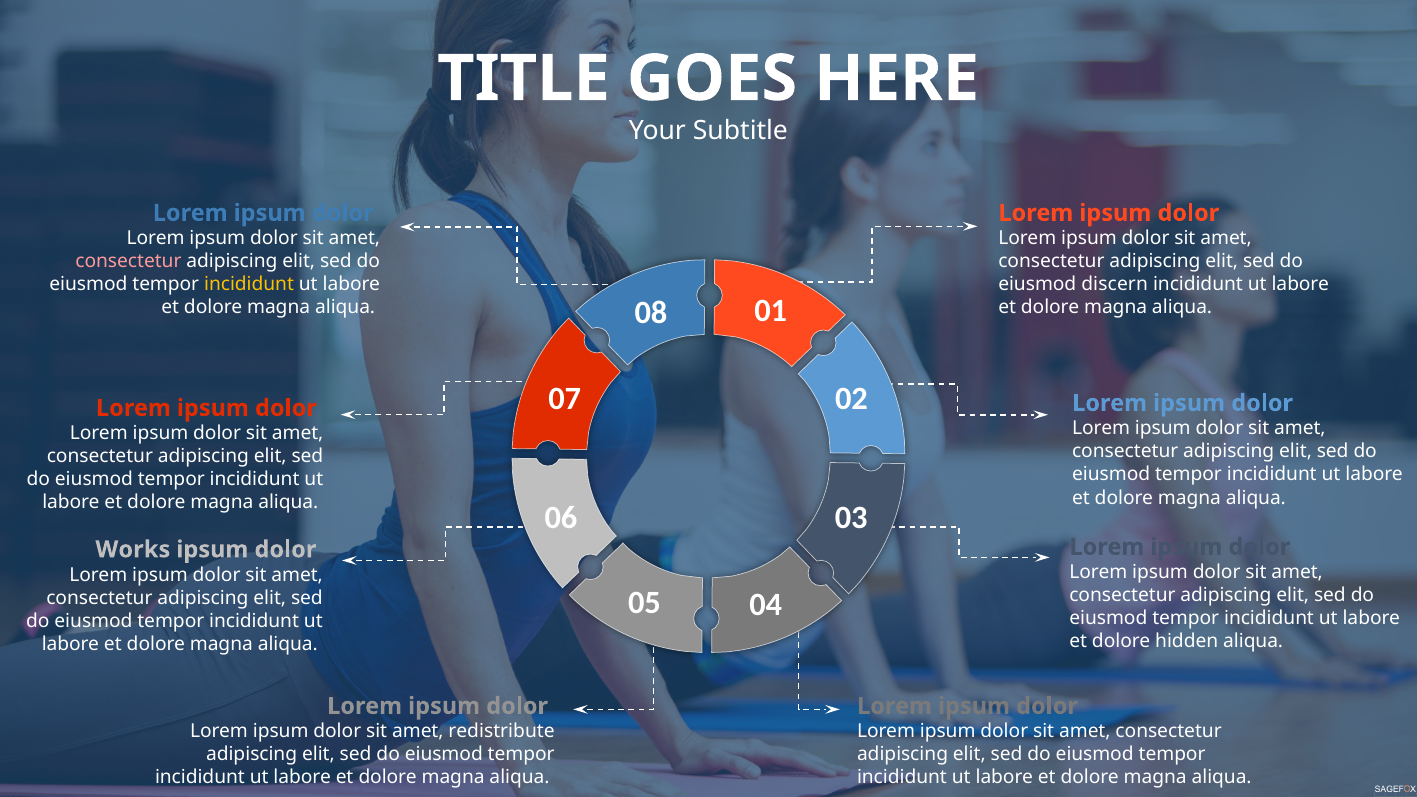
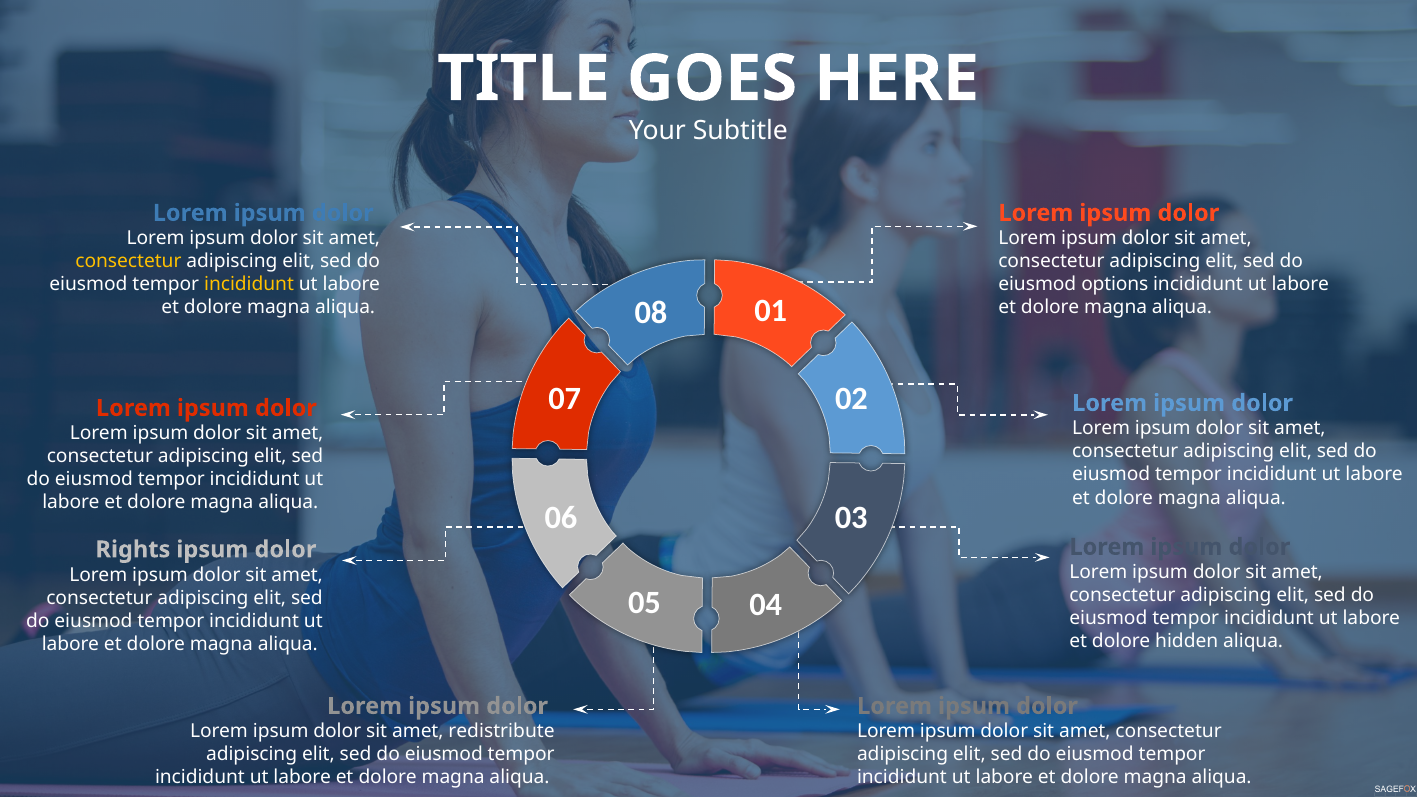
consectetur at (128, 261) colour: pink -> yellow
discern: discern -> options
Works: Works -> Rights
